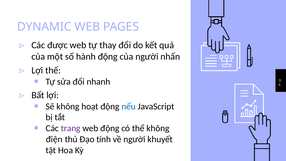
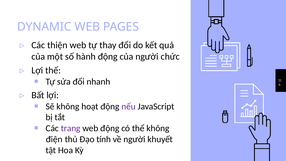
được: được -> thiện
nhấn: nhấn -> chức
nếu colour: blue -> purple
